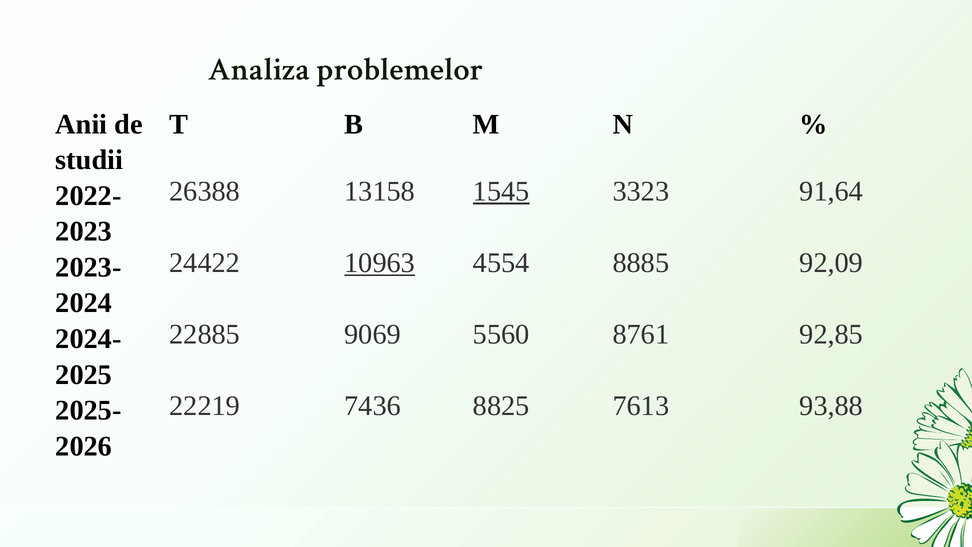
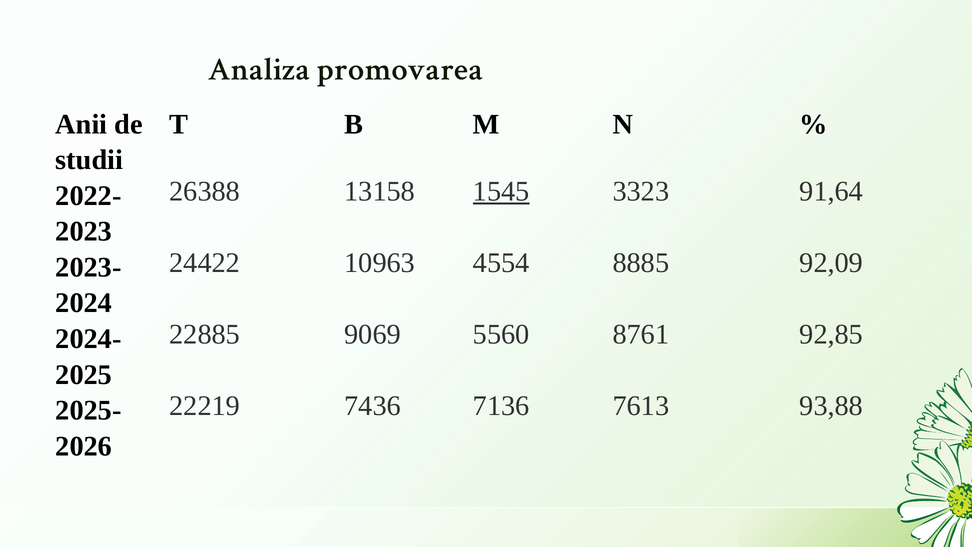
problemelor: problemelor -> promovarea
10963 underline: present -> none
8825: 8825 -> 7136
